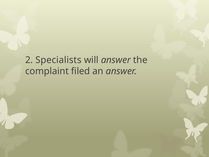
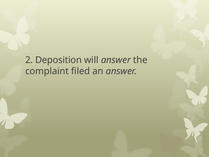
Specialists: Specialists -> Deposition
